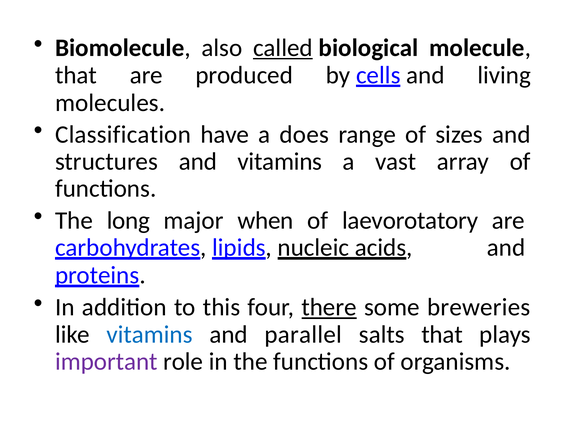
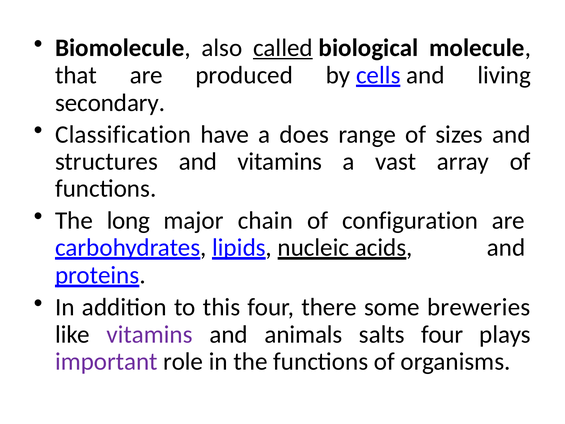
molecules: molecules -> secondary
when: when -> chain
laevorotatory: laevorotatory -> configuration
there underline: present -> none
vitamins at (150, 334) colour: blue -> purple
parallel: parallel -> animals
salts that: that -> four
